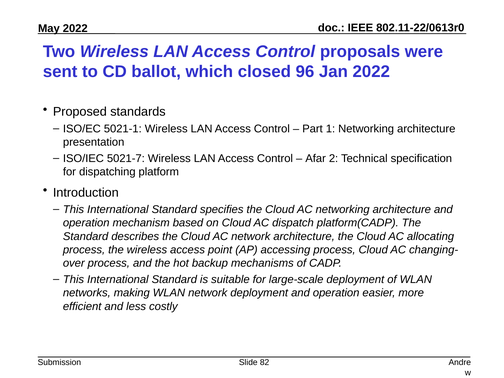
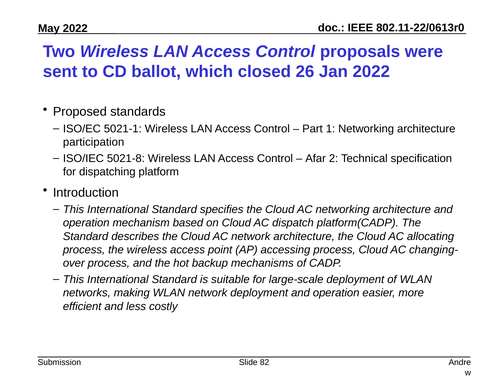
96: 96 -> 26
presentation: presentation -> participation
5021-7: 5021-7 -> 5021-8
